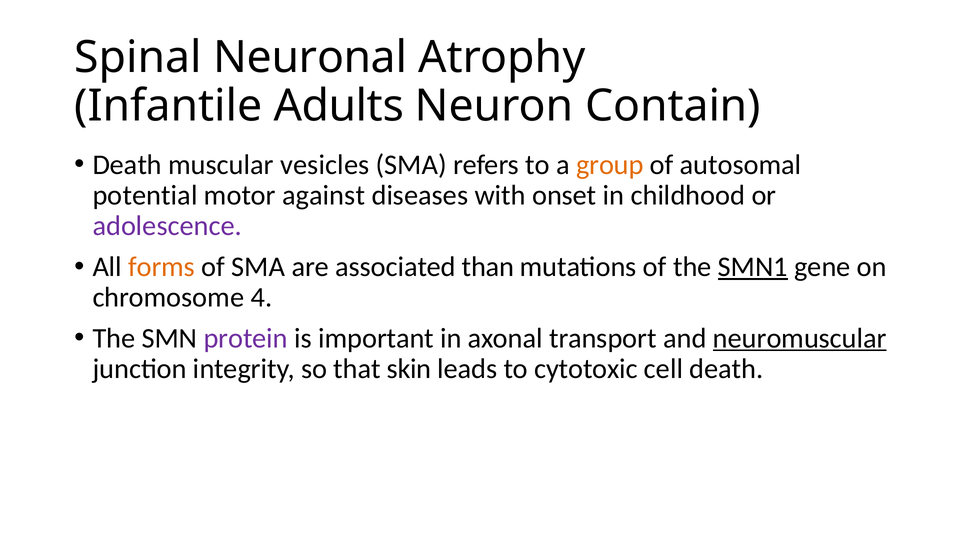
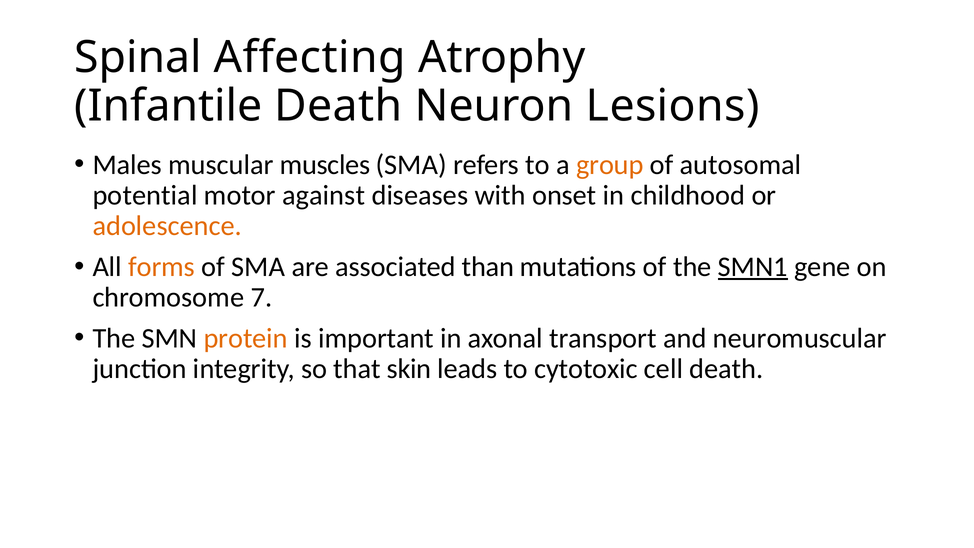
Neuronal: Neuronal -> Affecting
Infantile Adults: Adults -> Death
Contain: Contain -> Lesions
Death at (127, 165): Death -> Males
vesicles: vesicles -> muscles
adolescence colour: purple -> orange
4: 4 -> 7
protein colour: purple -> orange
neuromuscular underline: present -> none
